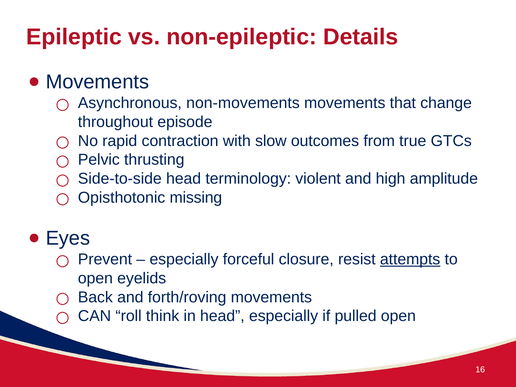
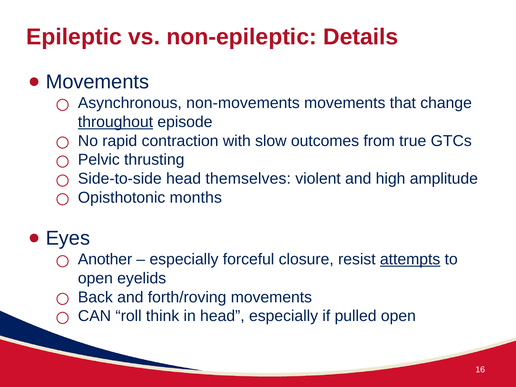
throughout underline: none -> present
terminology: terminology -> themselves
missing: missing -> months
Prevent: Prevent -> Another
